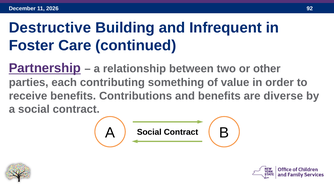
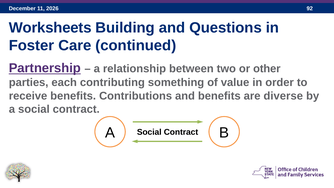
Destructive: Destructive -> Worksheets
Infrequent: Infrequent -> Questions
